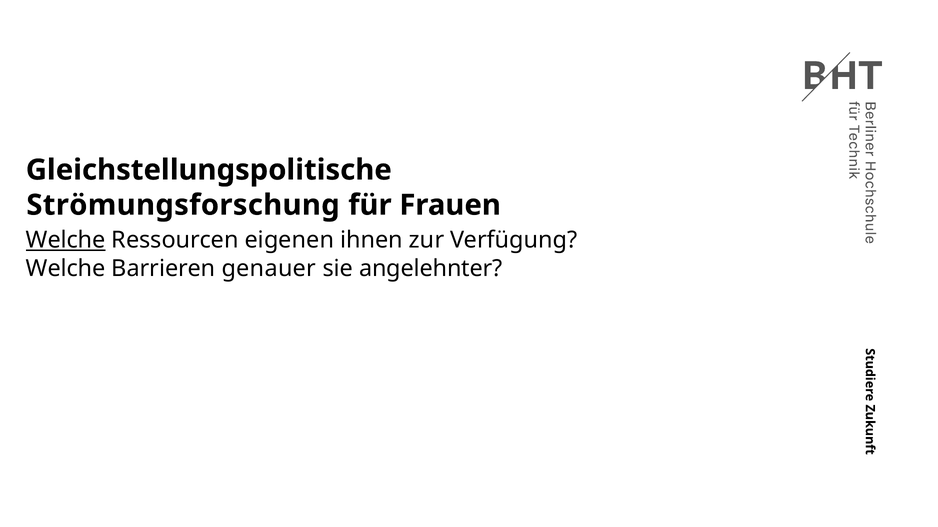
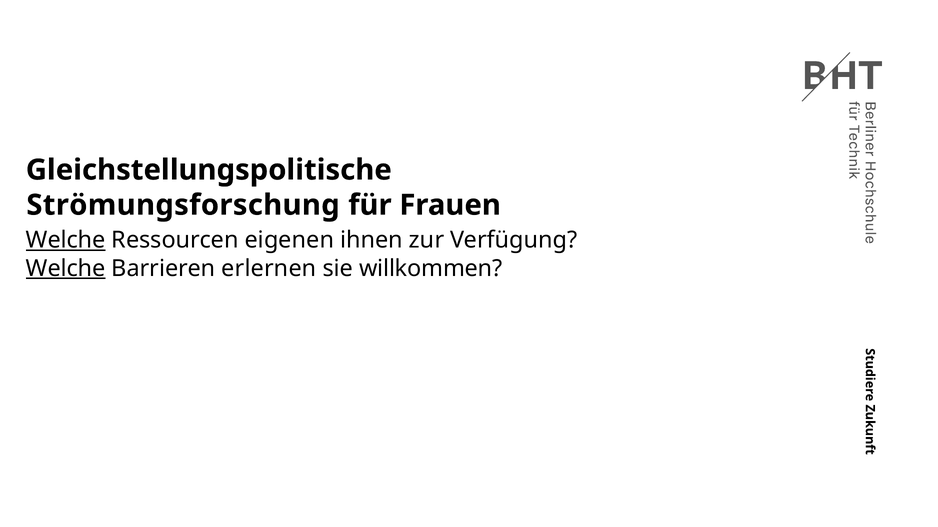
Welche at (66, 269) underline: none -> present
genauer: genauer -> erlernen
angelehnter: angelehnter -> willkommen
